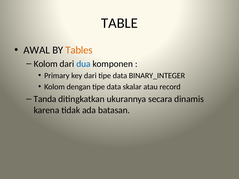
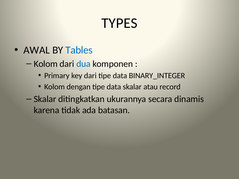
TABLE: TABLE -> TYPES
Tables colour: orange -> blue
Tanda at (45, 99): Tanda -> Skalar
